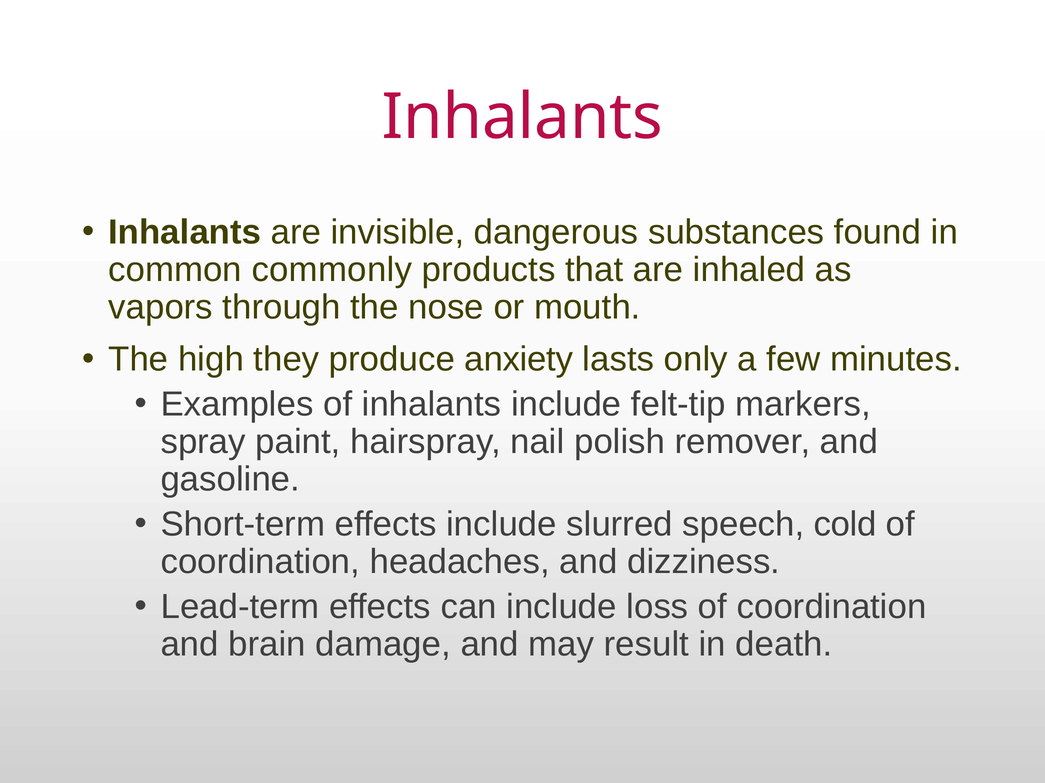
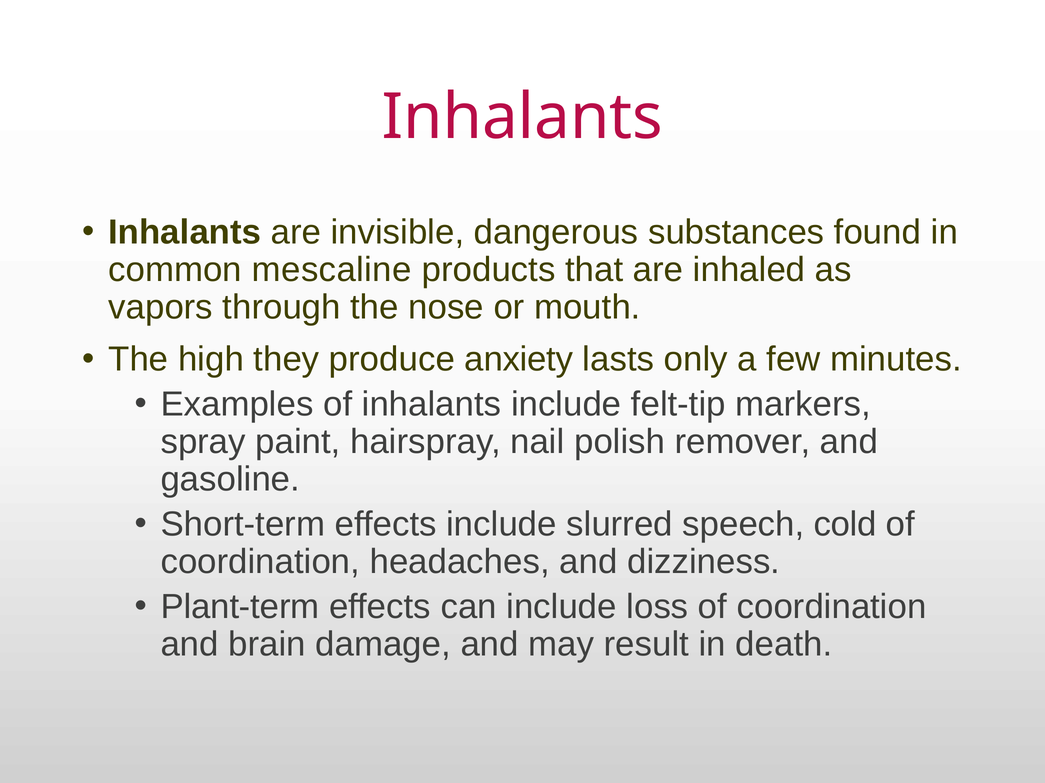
commonly: commonly -> mescaline
Lead-term: Lead-term -> Plant-term
